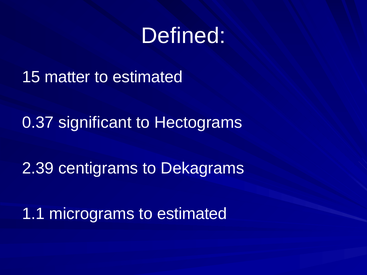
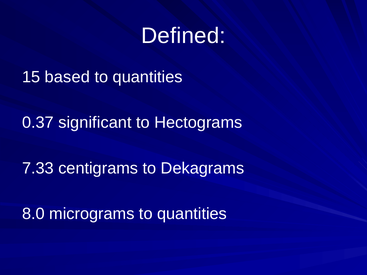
matter: matter -> based
estimated at (148, 77): estimated -> quantities
2.39: 2.39 -> 7.33
1.1: 1.1 -> 8.0
micrograms to estimated: estimated -> quantities
